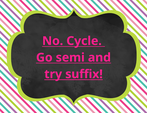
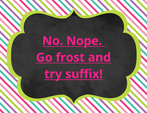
Cycle: Cycle -> Nope
semi: semi -> frost
